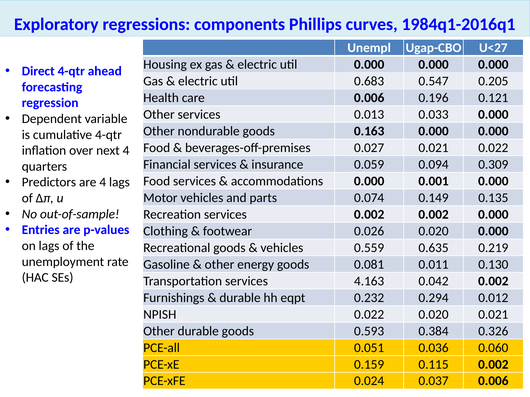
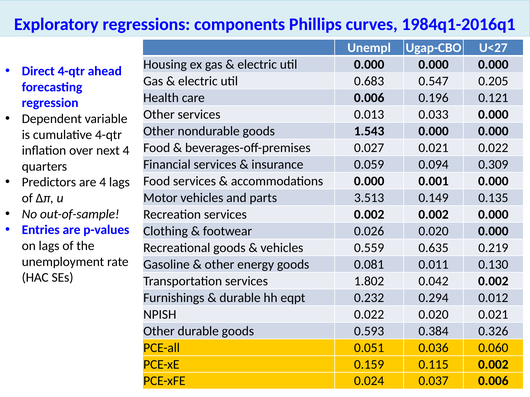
0.163: 0.163 -> 1.543
0.074: 0.074 -> 3.513
4.163: 4.163 -> 1.802
